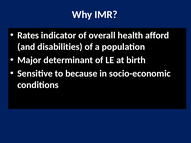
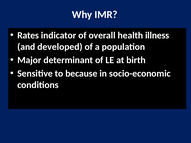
afford: afford -> illness
disabilities: disabilities -> developed
